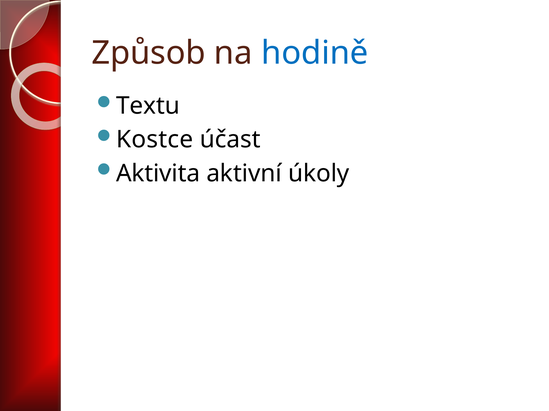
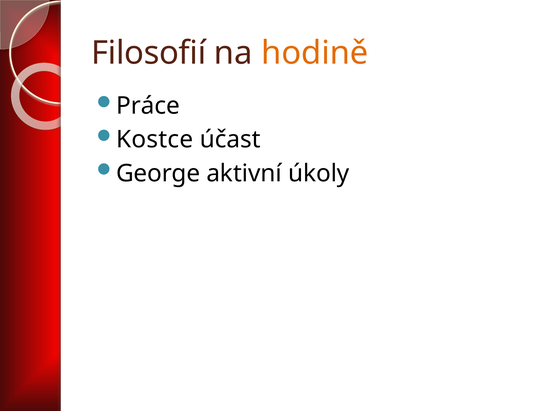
Způsob: Způsob -> Filosofií
hodině colour: blue -> orange
Textu: Textu -> Práce
Aktivita: Aktivita -> George
